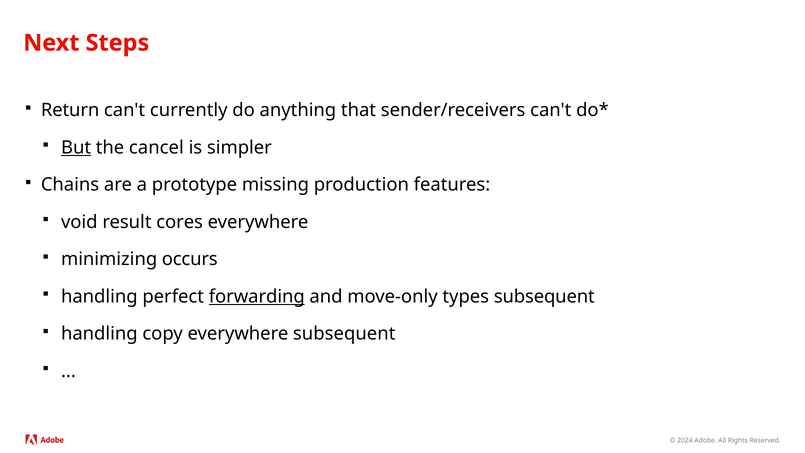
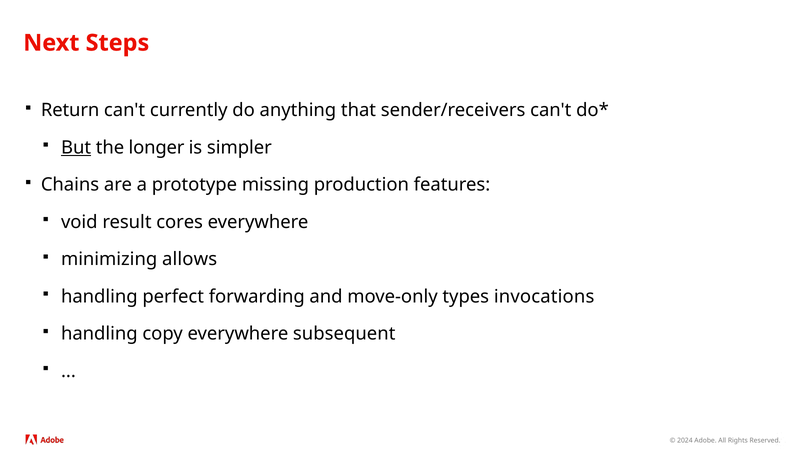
cancel: cancel -> longer
occurs: occurs -> allows
forwarding underline: present -> none
types subsequent: subsequent -> invocations
